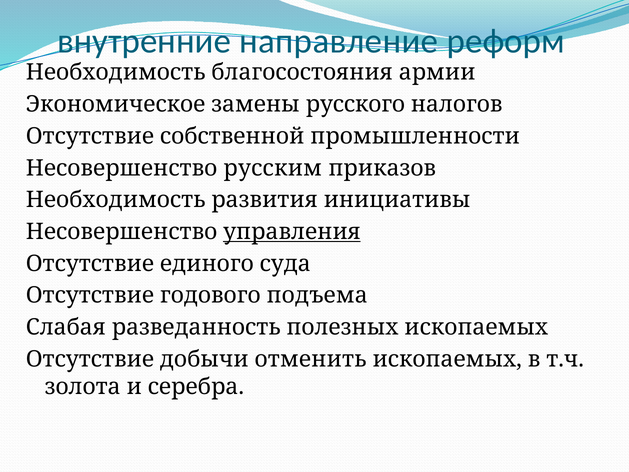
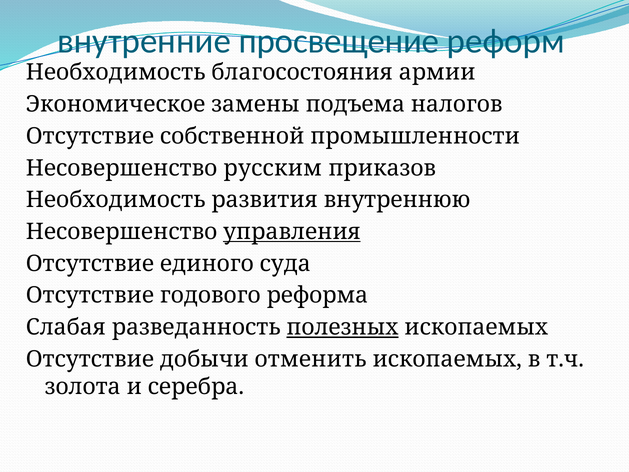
направление: направление -> просвещение
русского: русского -> подъема
инициативы: инициативы -> внутреннюю
подъема: подъема -> реформа
полезных underline: none -> present
